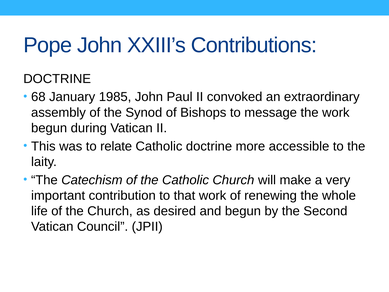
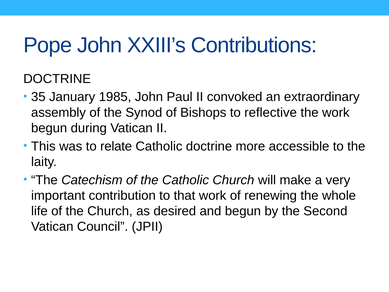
68: 68 -> 35
message: message -> reflective
